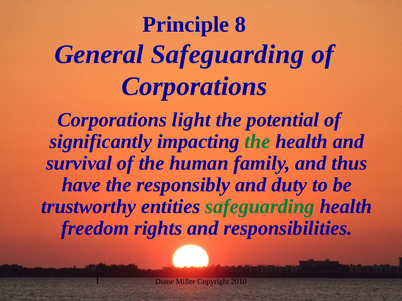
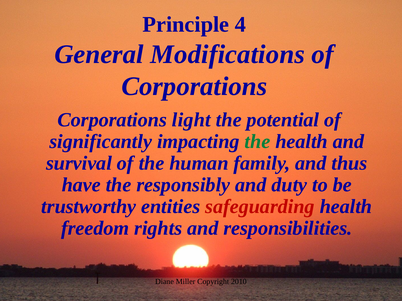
8: 8 -> 4
General Safeguarding: Safeguarding -> Modifications
safeguarding at (260, 207) colour: green -> red
